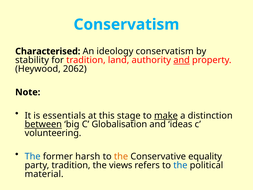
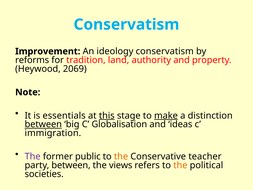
Characterised: Characterised -> Improvement
stability: stability -> reforms
and at (182, 60) underline: present -> none
2062: 2062 -> 2069
this underline: none -> present
volunteering: volunteering -> immigration
The at (33, 156) colour: blue -> purple
harsh: harsh -> public
equality: equality -> teacher
party tradition: tradition -> between
the at (180, 165) colour: blue -> orange
material: material -> societies
